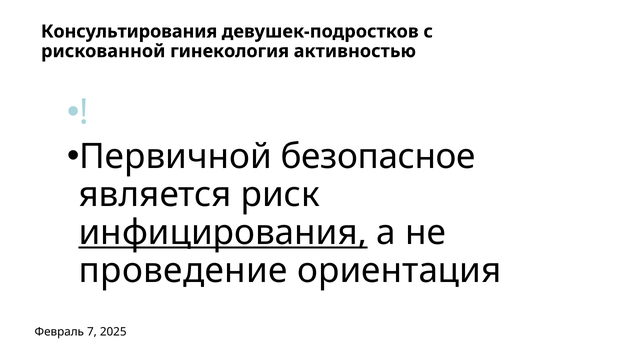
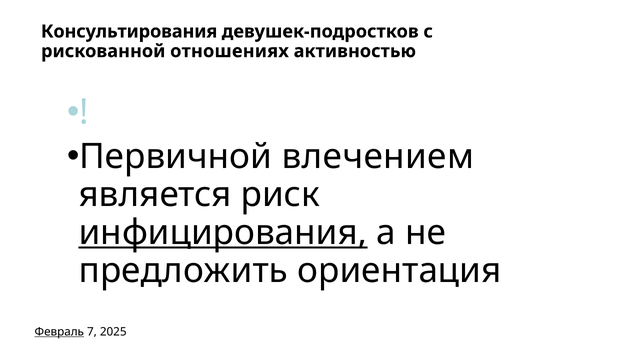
гинекология: гинекология -> отношениях
безопасное: безопасное -> влечением
проведение: проведение -> предложить
Февраль underline: none -> present
